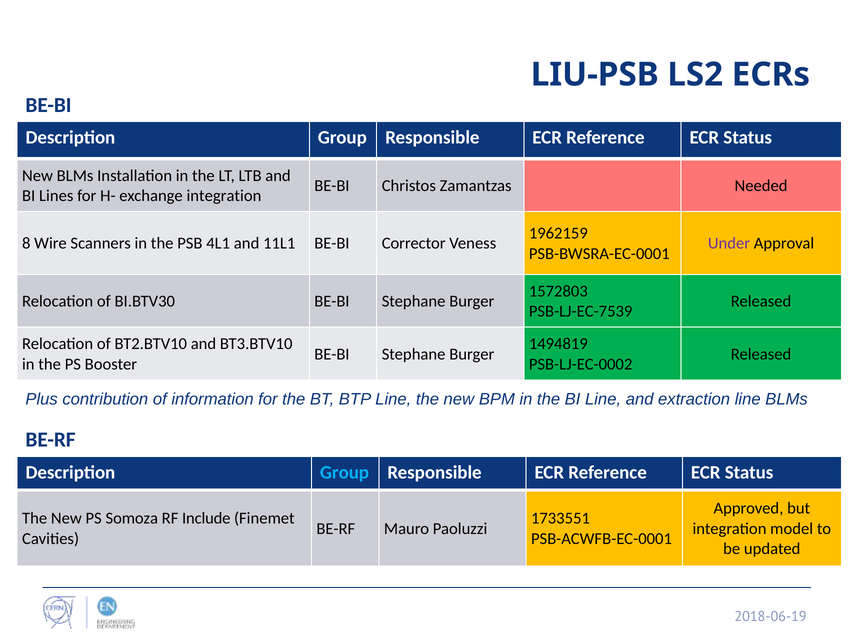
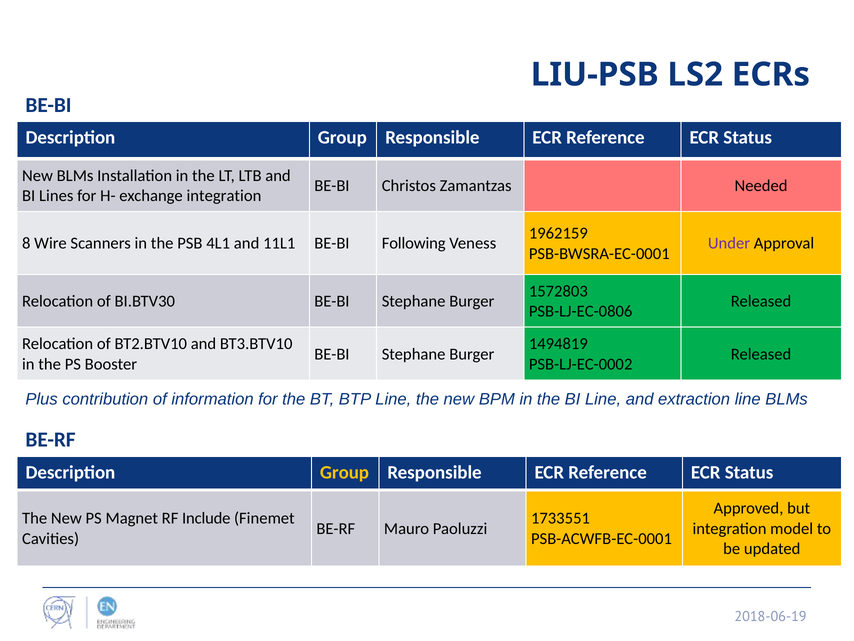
Corrector: Corrector -> Following
PSB-LJ-EC-7539: PSB-LJ-EC-7539 -> PSB-LJ-EC-0806
Group at (345, 472) colour: light blue -> yellow
Somoza: Somoza -> Magnet
